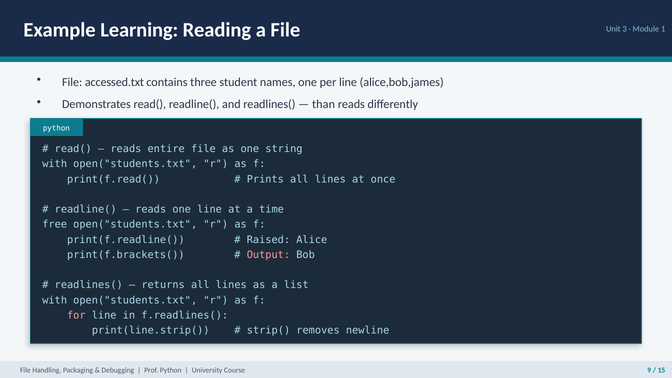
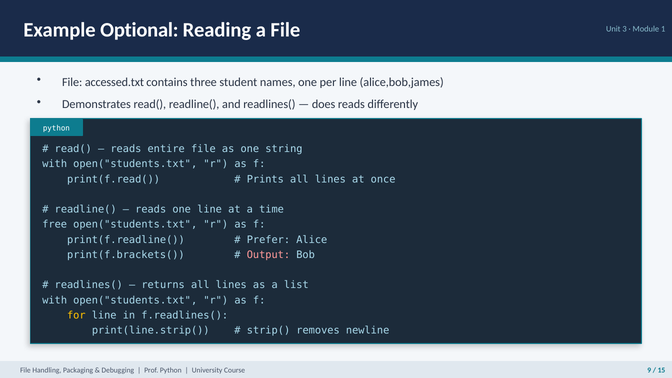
Learning: Learning -> Optional
than: than -> does
Raised: Raised -> Prefer
for colour: pink -> yellow
